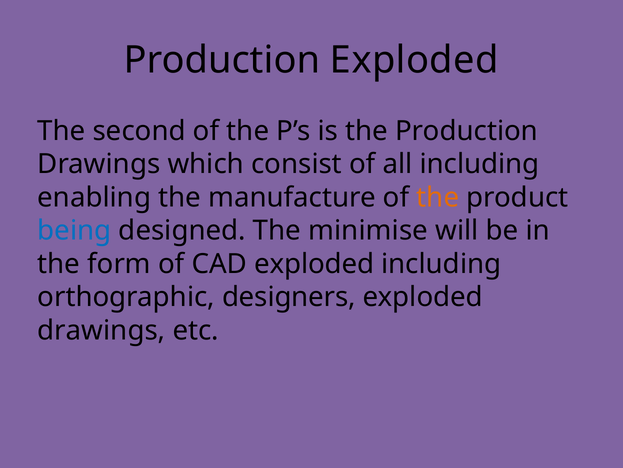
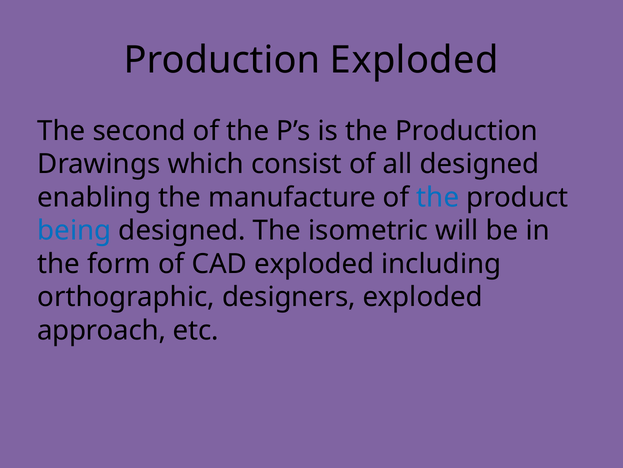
all including: including -> designed
the at (438, 197) colour: orange -> blue
minimise: minimise -> isometric
drawings at (101, 330): drawings -> approach
